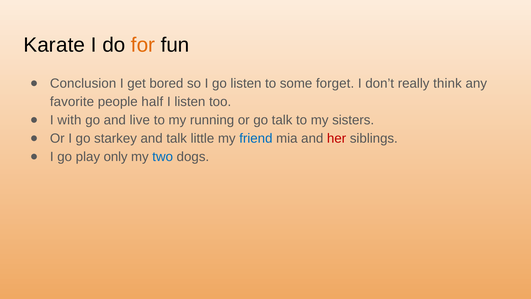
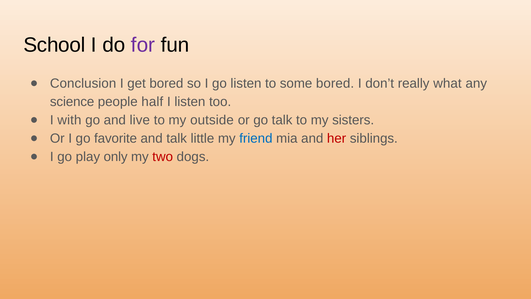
Karate: Karate -> School
for colour: orange -> purple
some forget: forget -> bored
think: think -> what
favorite: favorite -> science
running: running -> outside
starkey: starkey -> favorite
two colour: blue -> red
